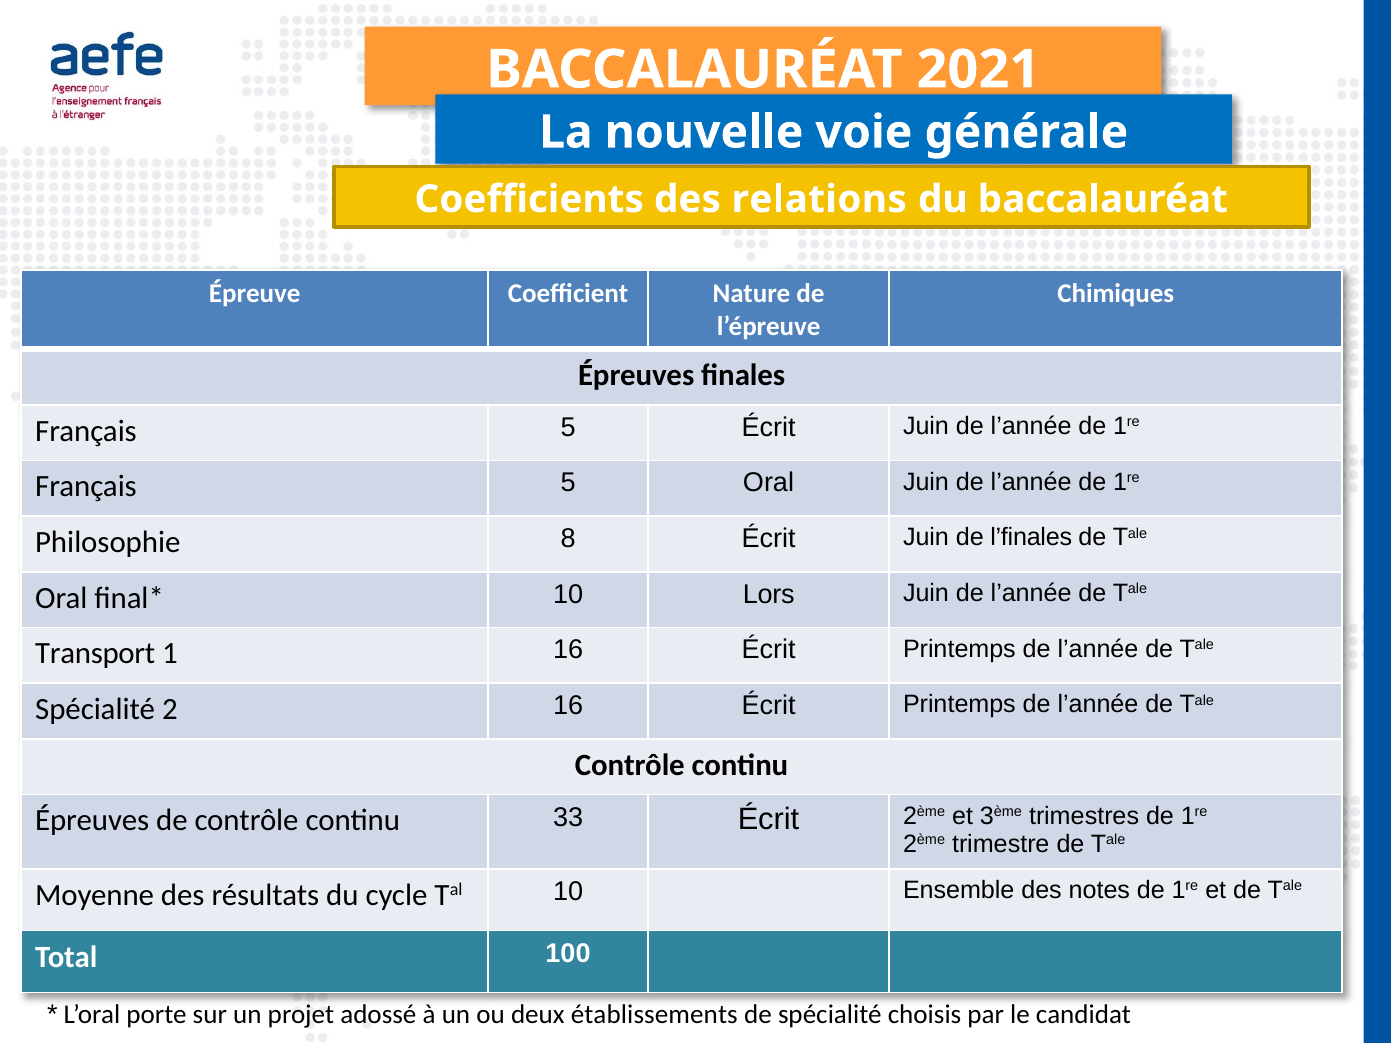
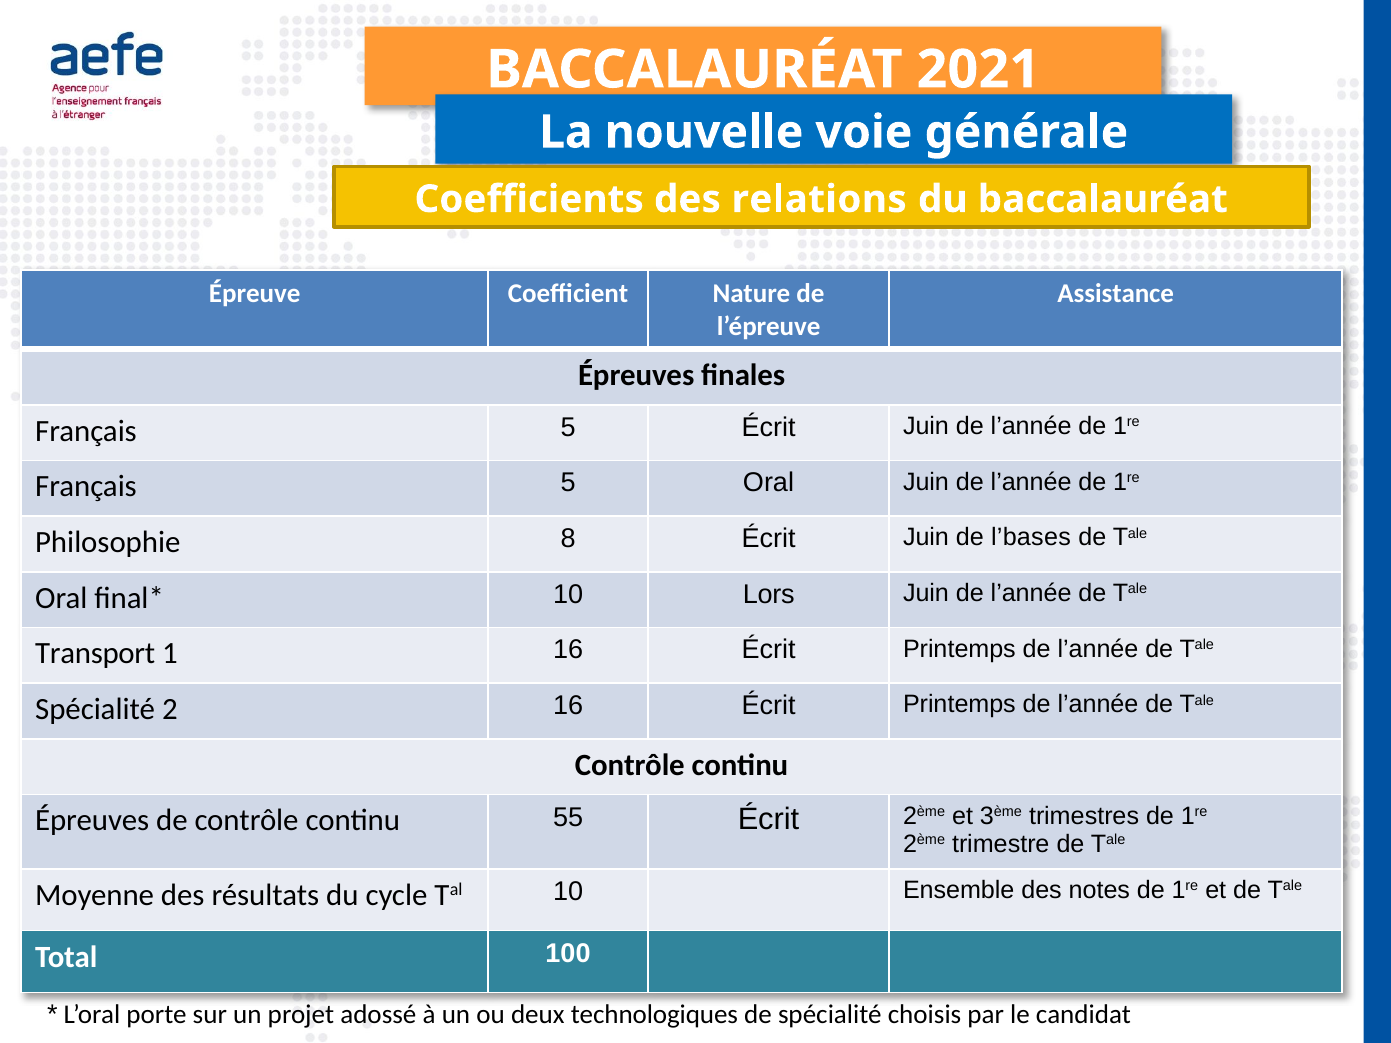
Chimiques: Chimiques -> Assistance
l’finales: l’finales -> l’bases
33: 33 -> 55
établissements: établissements -> technologiques
